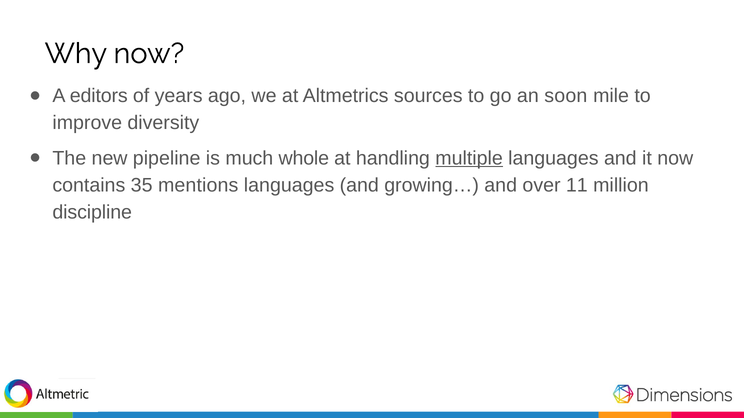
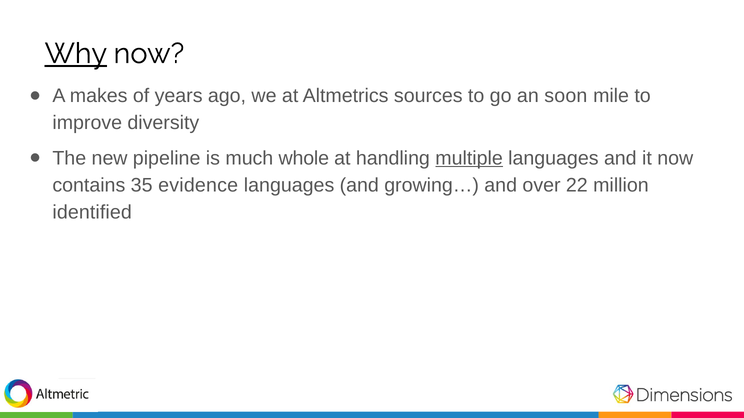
Why underline: none -> present
editors: editors -> makes
mentions: mentions -> evidence
11: 11 -> 22
discipline: discipline -> identified
